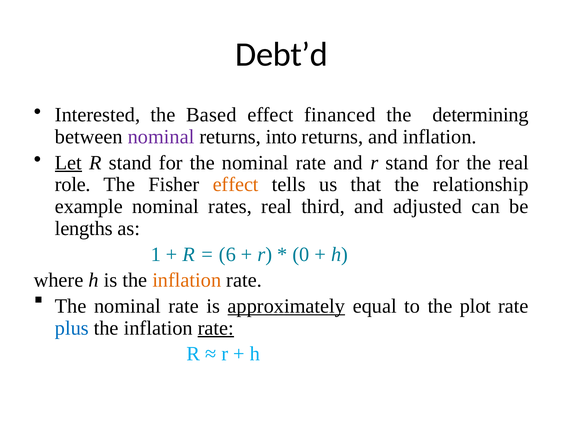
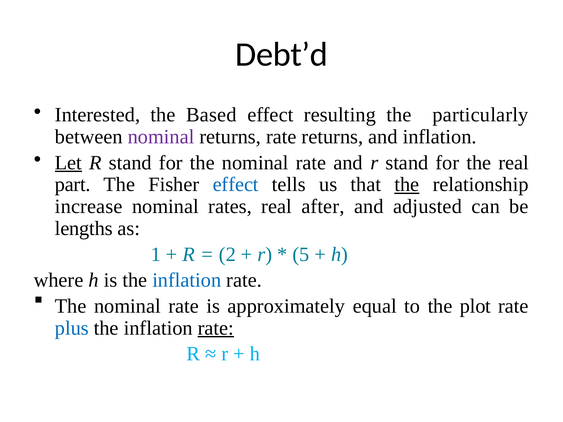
financed: financed -> resulting
determining: determining -> particularly
returns into: into -> rate
role: role -> part
effect at (236, 185) colour: orange -> blue
the at (407, 185) underline: none -> present
example: example -> increase
third: third -> after
6: 6 -> 2
0: 0 -> 5
inflation at (187, 280) colour: orange -> blue
approximately underline: present -> none
